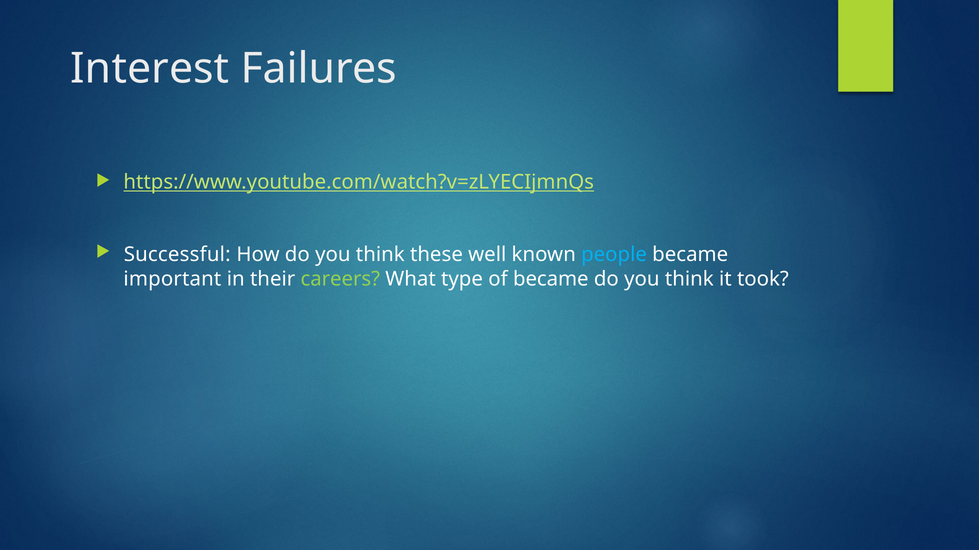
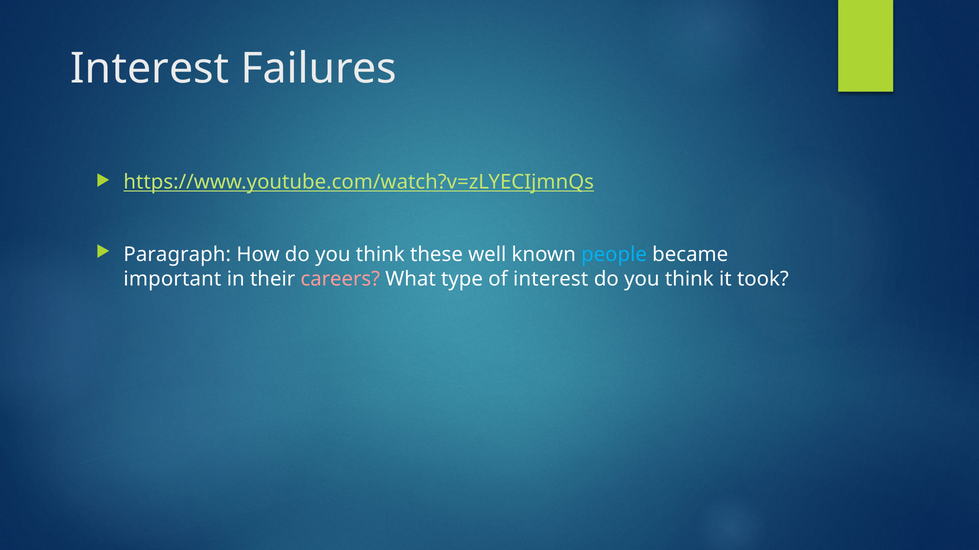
Successful: Successful -> Paragraph
careers colour: light green -> pink
of became: became -> interest
